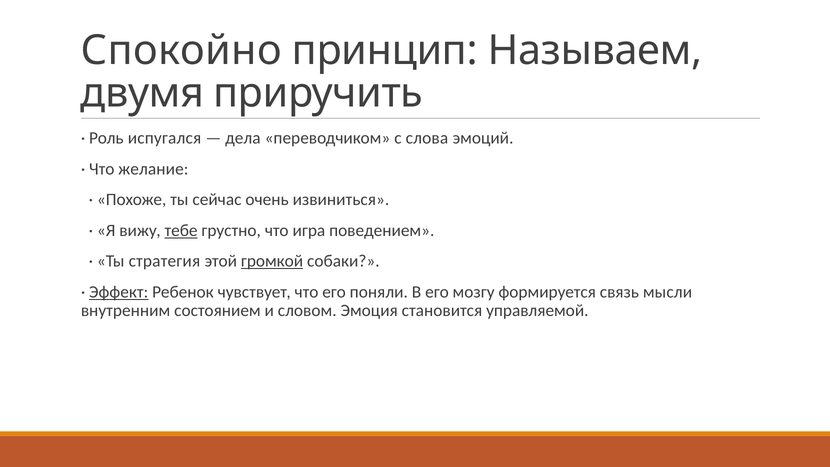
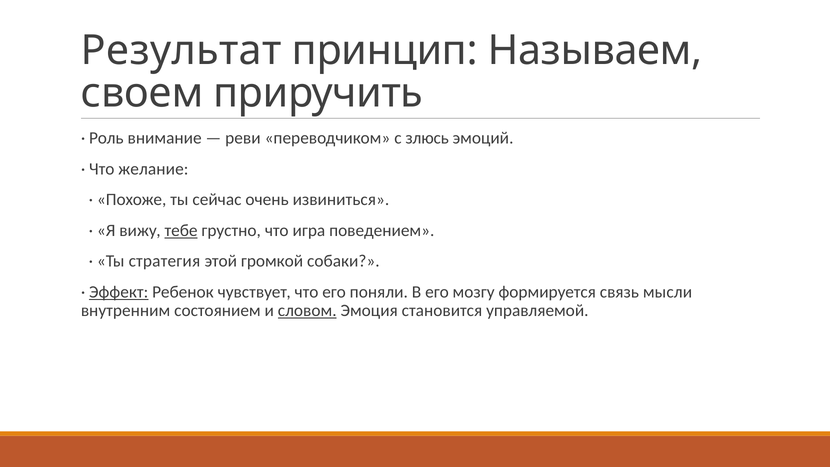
Спокойно: Спокойно -> Результат
двумя: двумя -> своем
испугался: испугался -> внимание
дела: дела -> реви
слова: слова -> злюсь
громкой underline: present -> none
словом underline: none -> present
